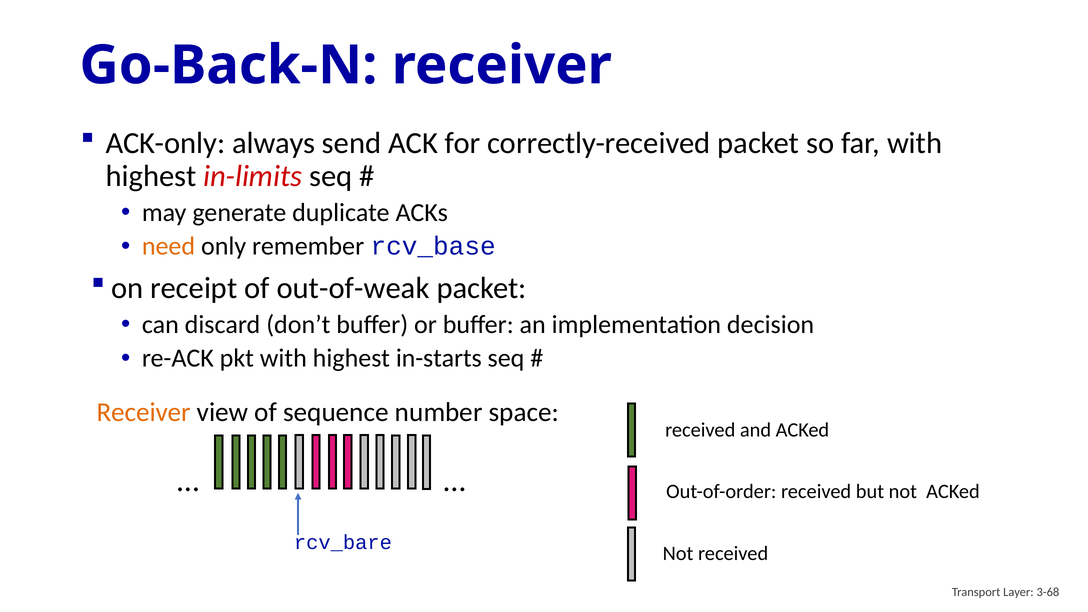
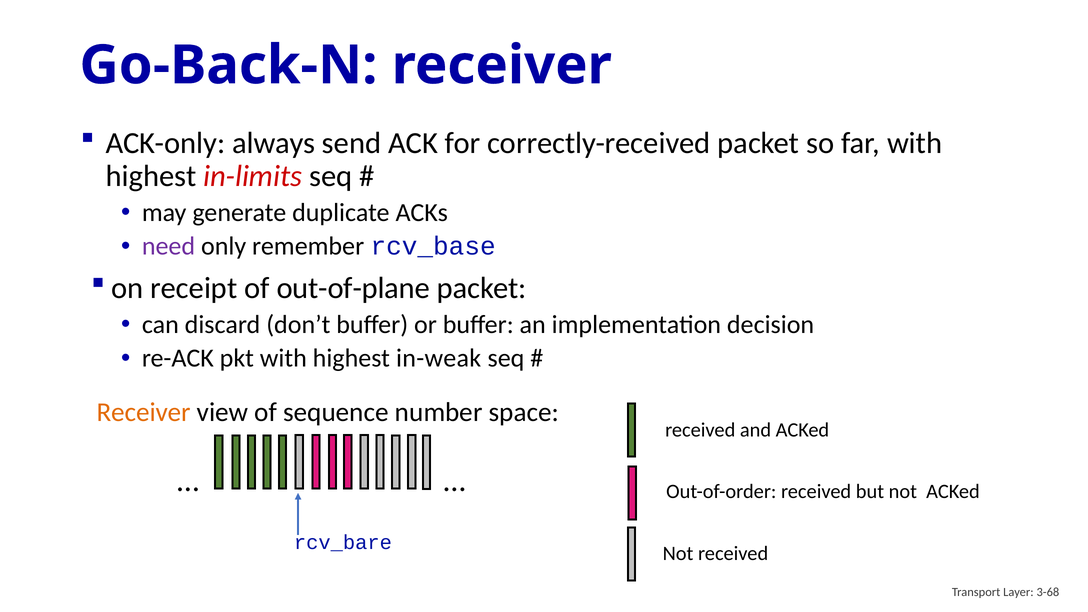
need colour: orange -> purple
out-of-weak: out-of-weak -> out-of-plane
in-starts: in-starts -> in-weak
